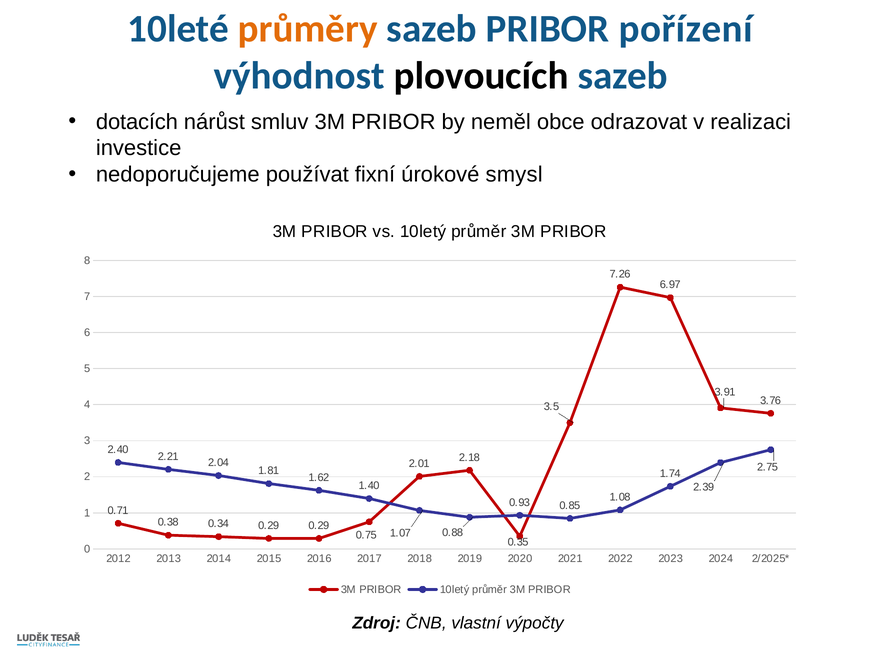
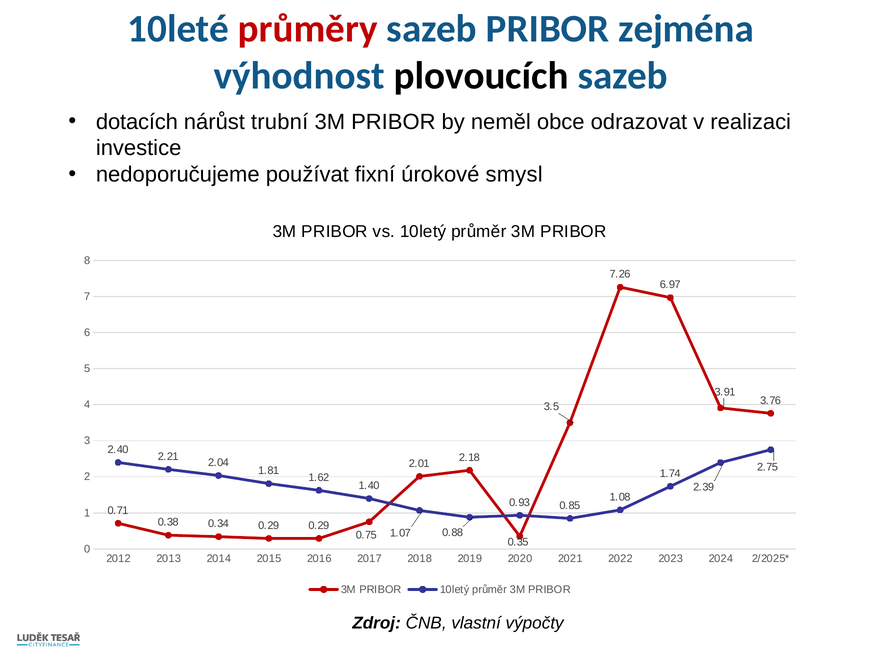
průměry colour: orange -> red
pořízení: pořízení -> zejména
smluv: smluv -> trubní
